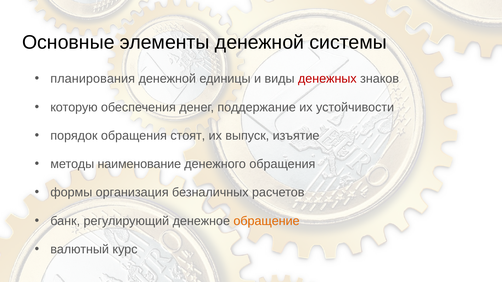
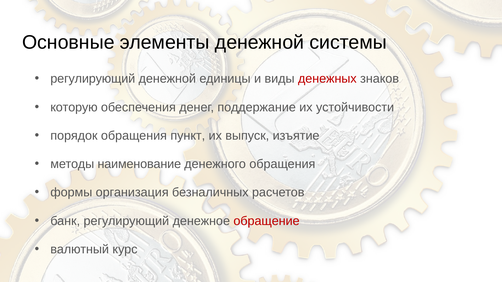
планирования at (93, 79): планирования -> регулирующий
стоят: стоят -> пункт
обращение colour: orange -> red
